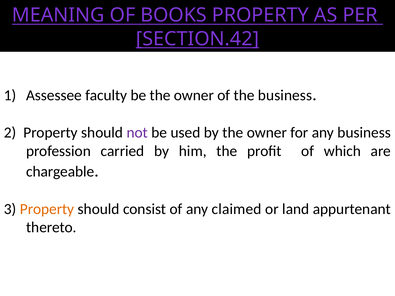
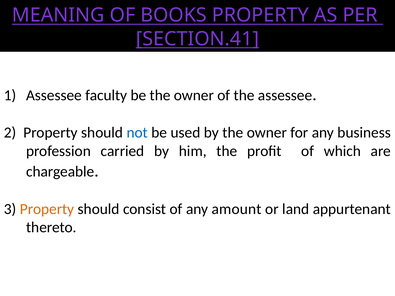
SECTION.42: SECTION.42 -> SECTION.41
the business: business -> assessee
not colour: purple -> blue
claimed: claimed -> amount
